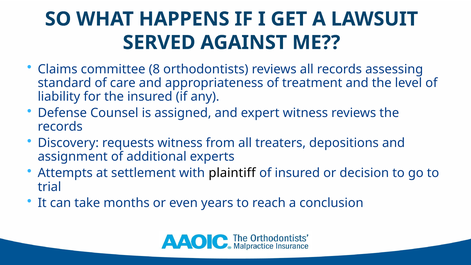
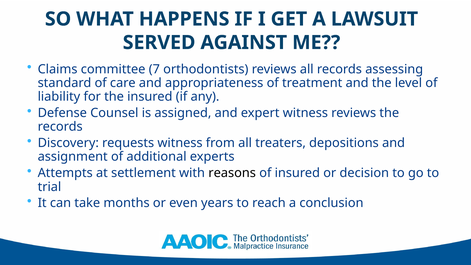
8: 8 -> 7
plaintiff: plaintiff -> reasons
